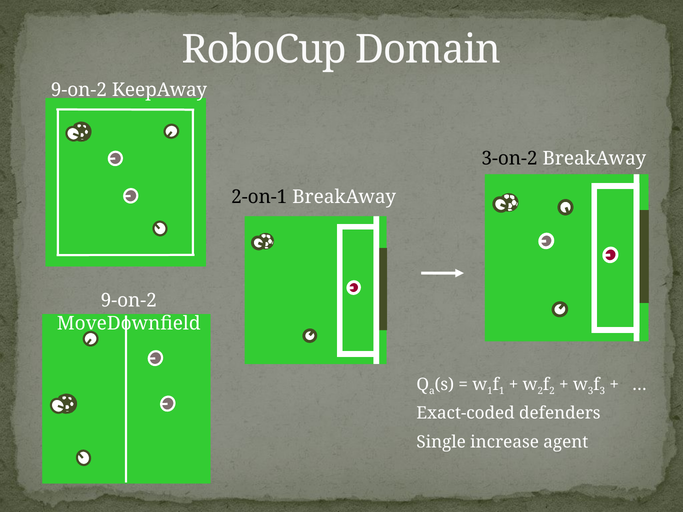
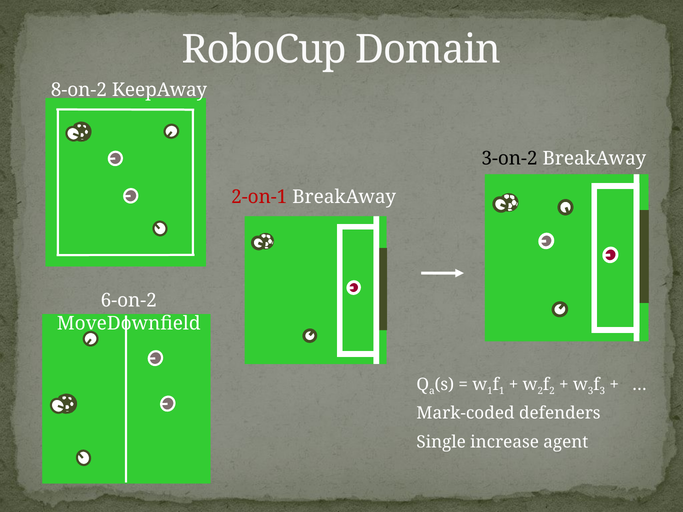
9-on-2 at (79, 90): 9-on-2 -> 8-on-2
2-on-1 colour: black -> red
9-on-2 at (129, 301): 9-on-2 -> 6-on-2
Exact-coded: Exact-coded -> Mark-coded
